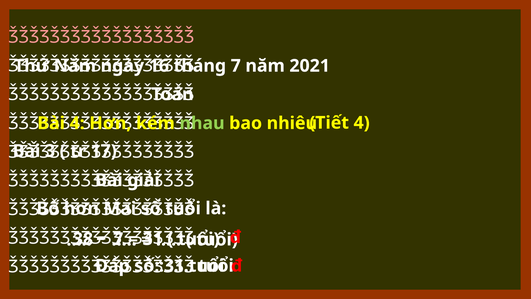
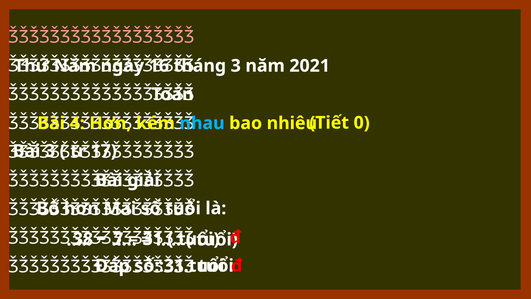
7 at (236, 66): 7 -> 3
nhau colour: light green -> light blue
4 at (362, 123): 4 -> 0
